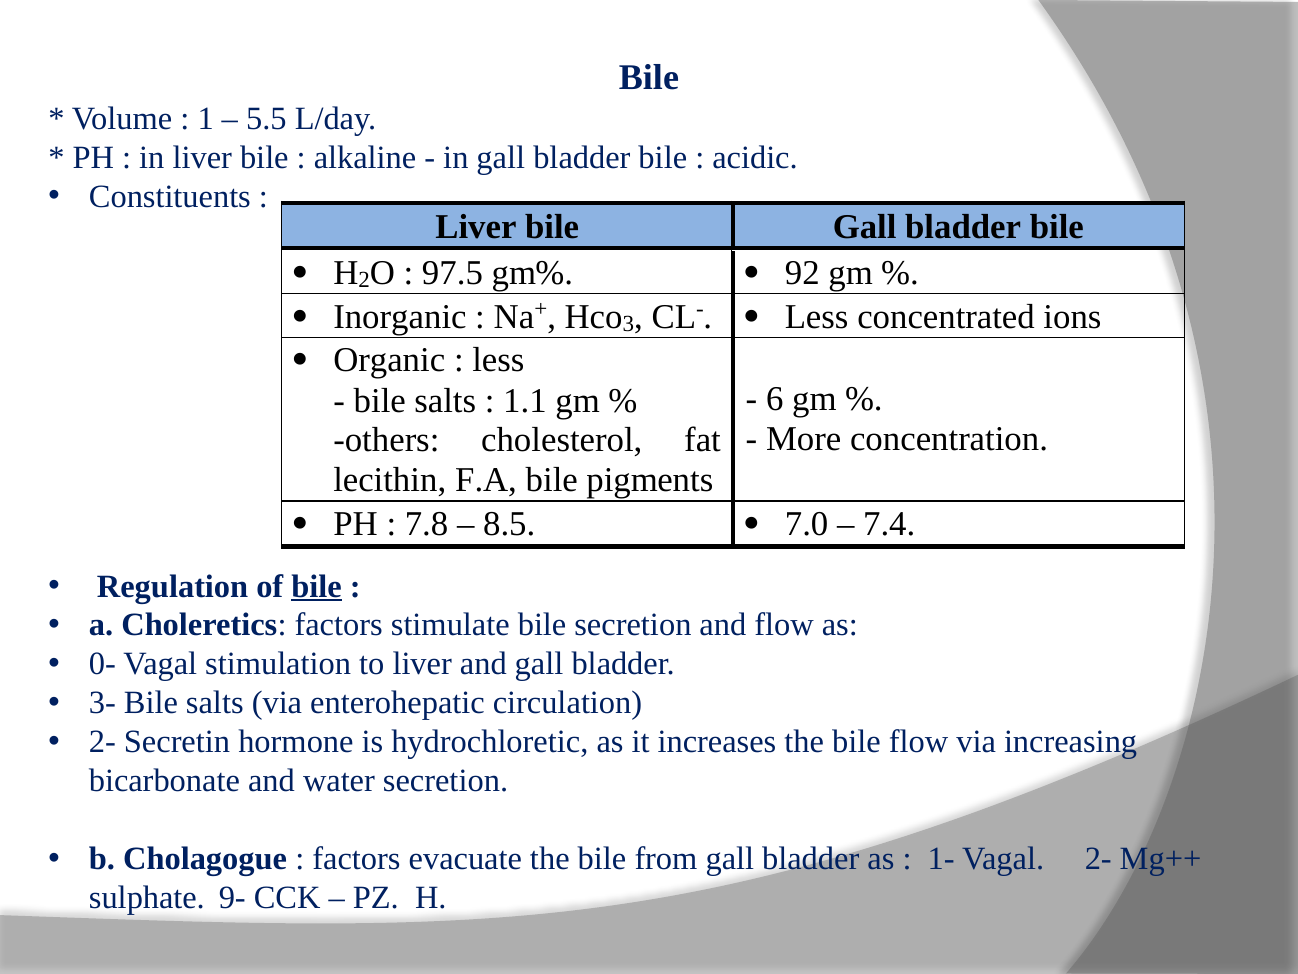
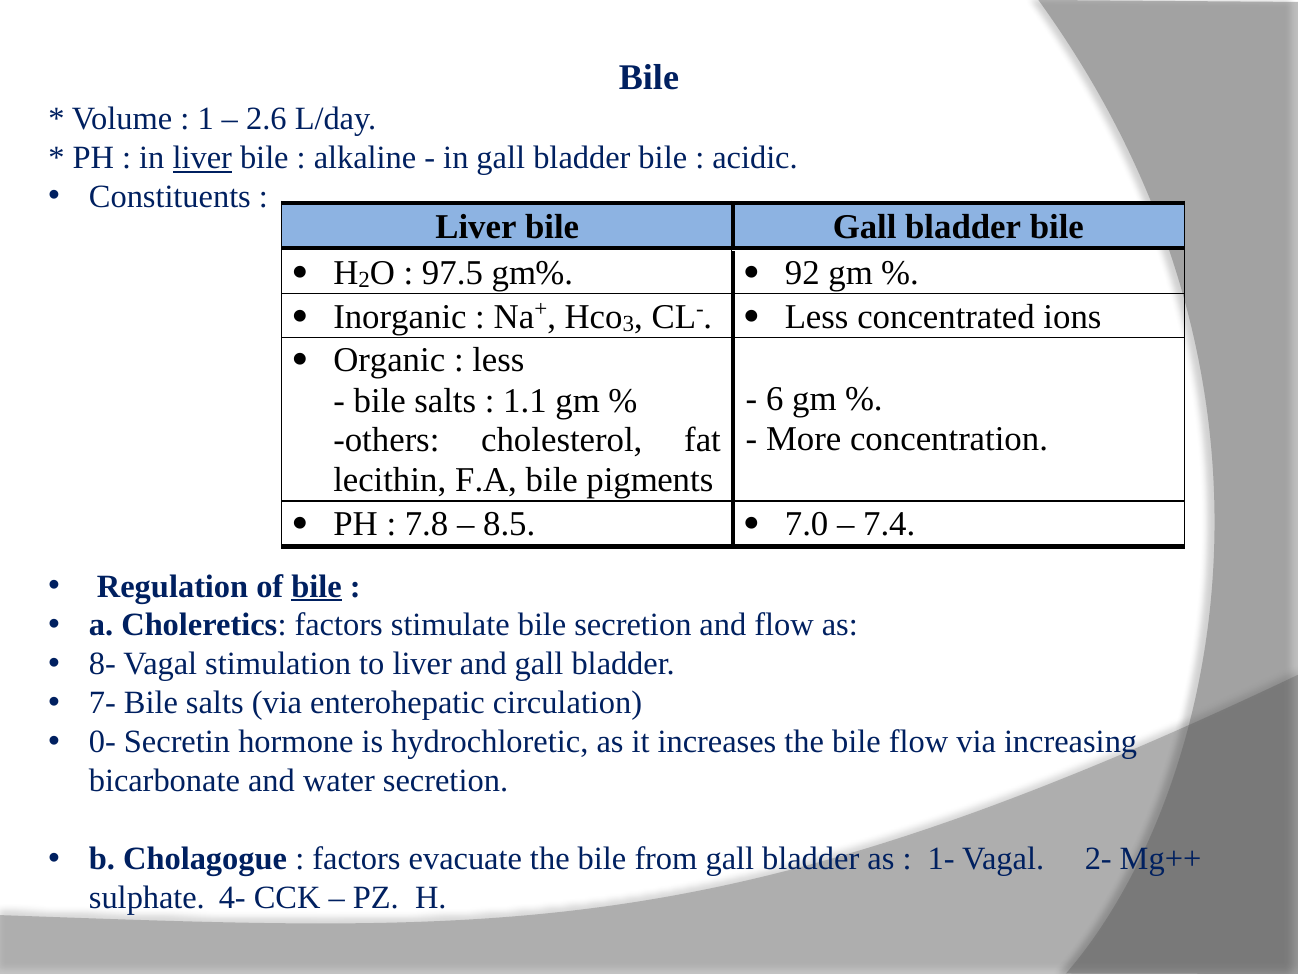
5.5: 5.5 -> 2.6
liver at (202, 158) underline: none -> present
0-: 0- -> 8-
3-: 3- -> 7-
2- at (102, 742): 2- -> 0-
9-: 9- -> 4-
